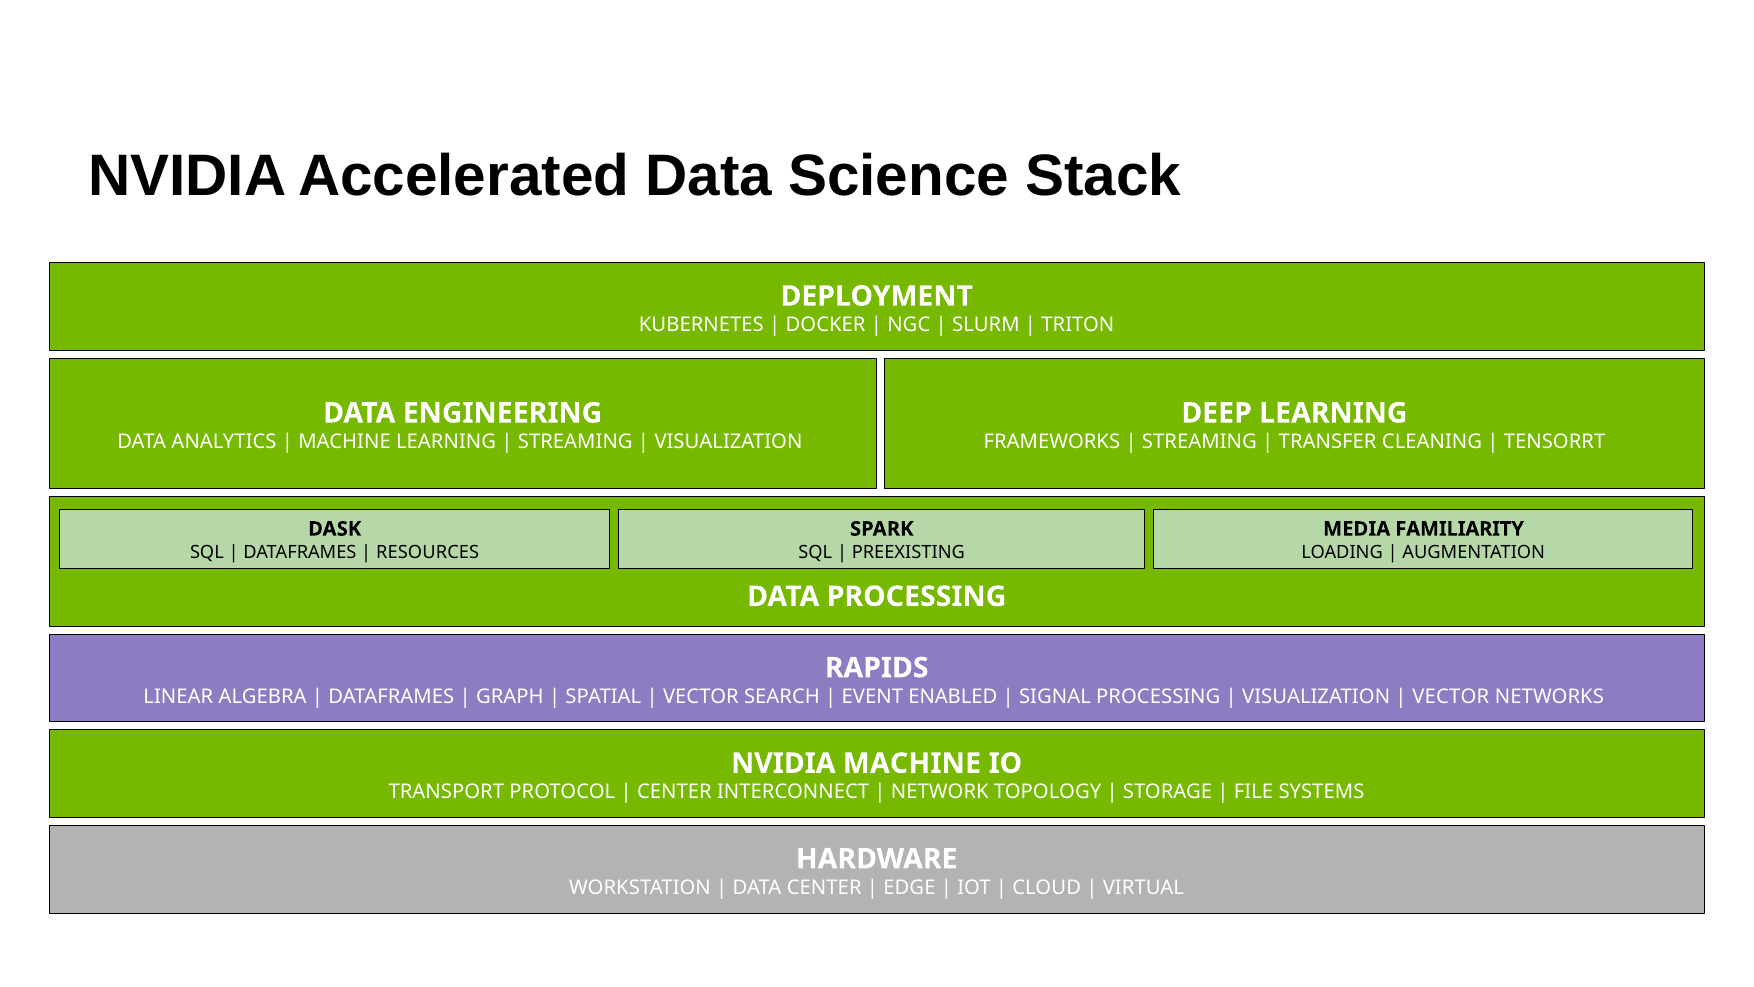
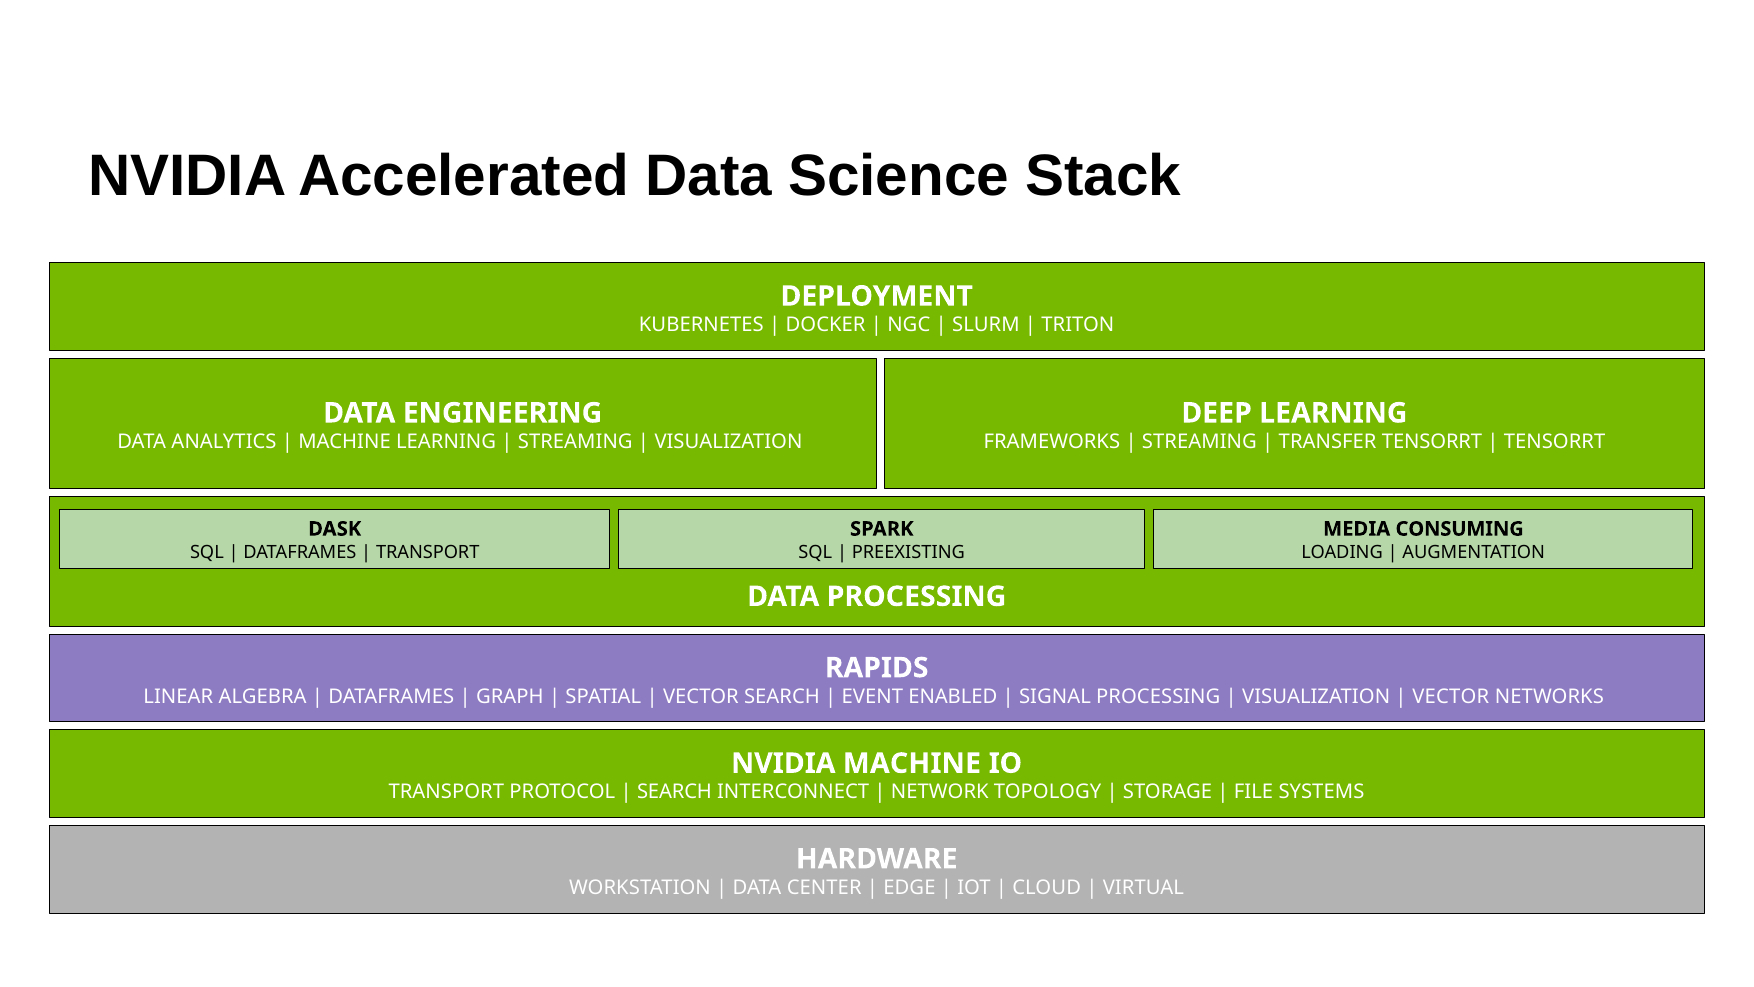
TRANSFER CLEANING: CLEANING -> TENSORRT
FAMILIARITY: FAMILIARITY -> CONSUMING
RESOURCES at (428, 552): RESOURCES -> TRANSPORT
CENTER at (674, 792): CENTER -> SEARCH
